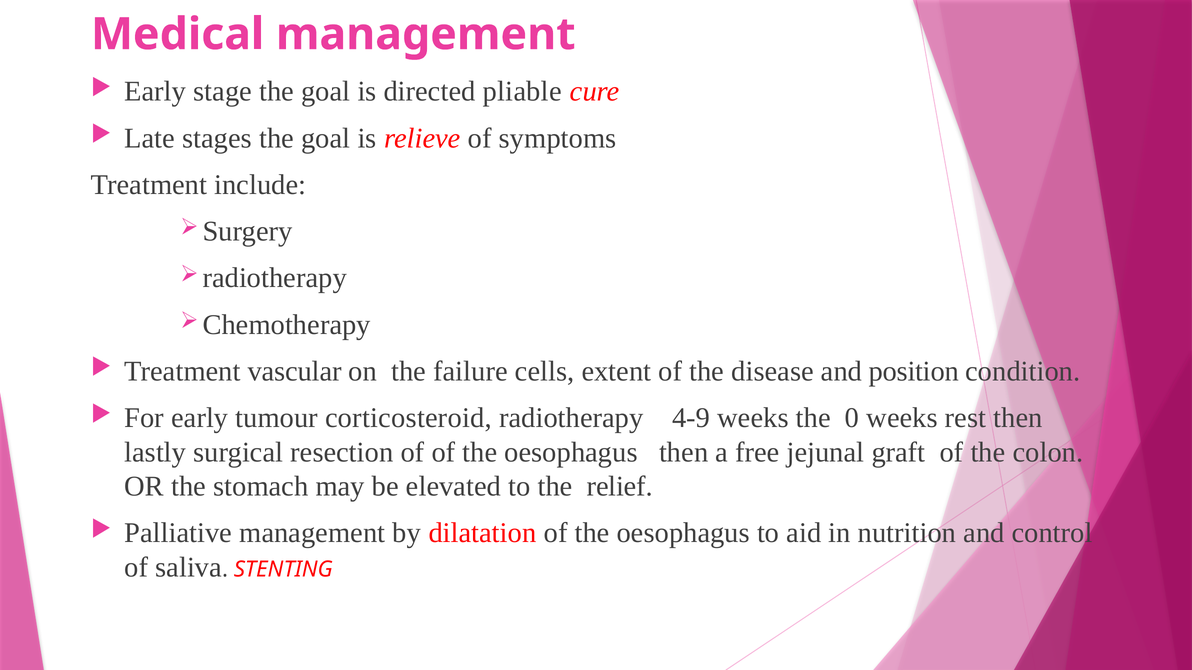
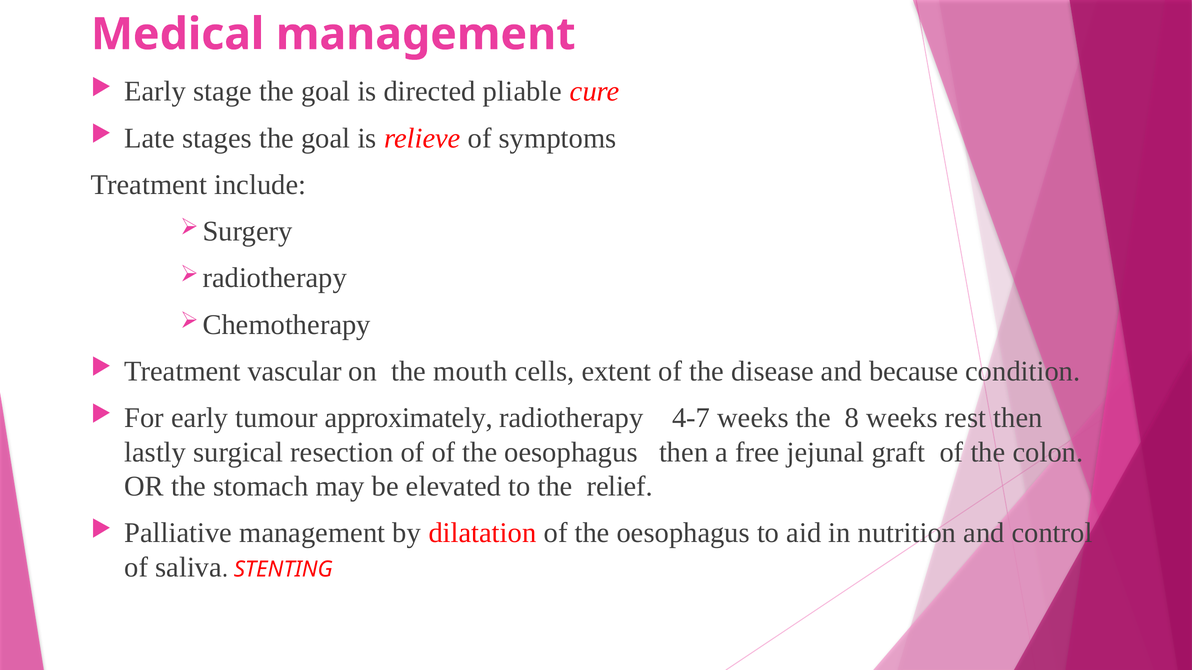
failure: failure -> mouth
position: position -> because
corticosteroid: corticosteroid -> approximately
4-9: 4-9 -> 4-7
0: 0 -> 8
